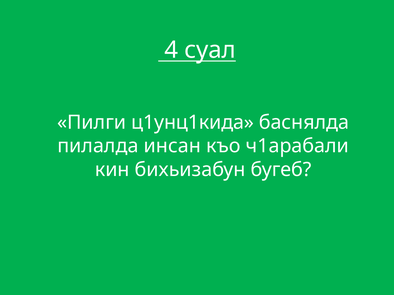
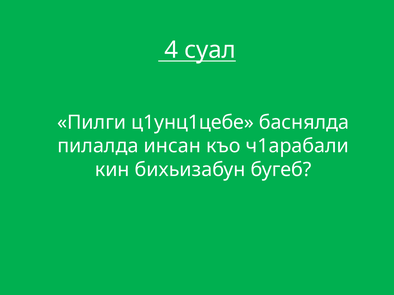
ц1унц1кида: ц1унц1кида -> ц1унц1цебе
